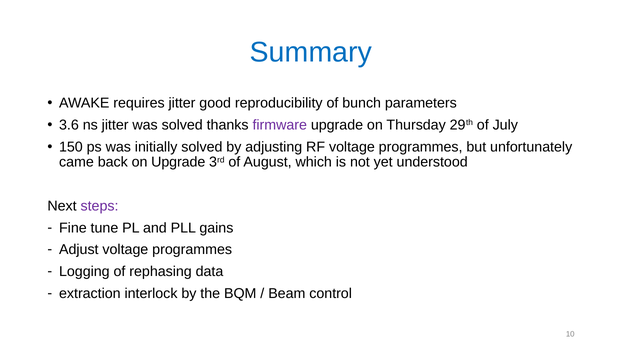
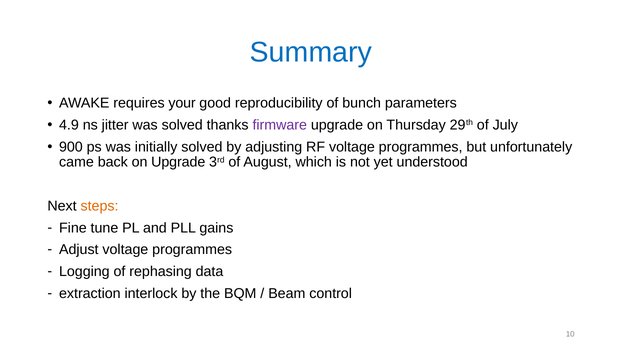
requires jitter: jitter -> your
3.6: 3.6 -> 4.9
150: 150 -> 900
steps colour: purple -> orange
